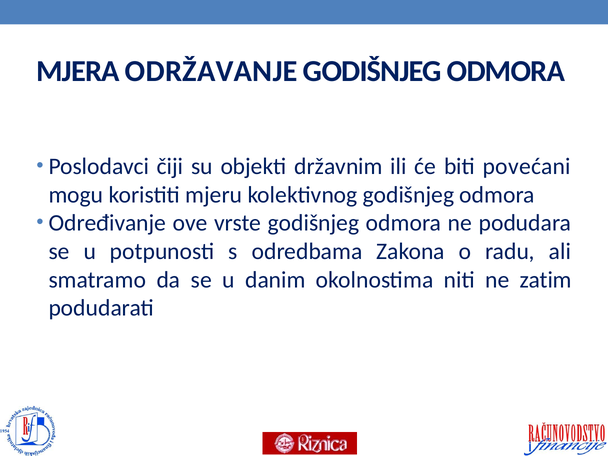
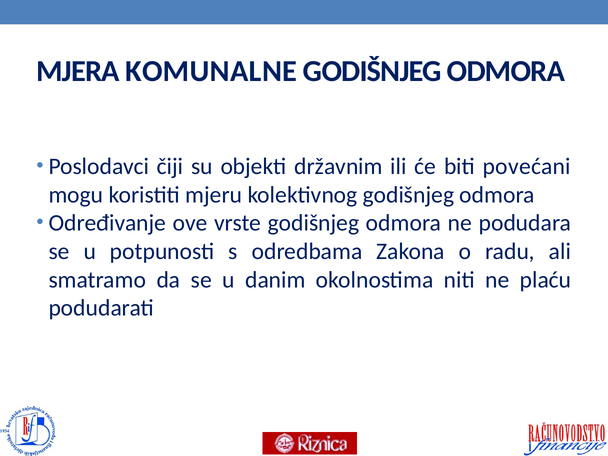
ODRŽAVANJE: ODRŽAVANJE -> KOMUNALNE
zatim: zatim -> plaću
